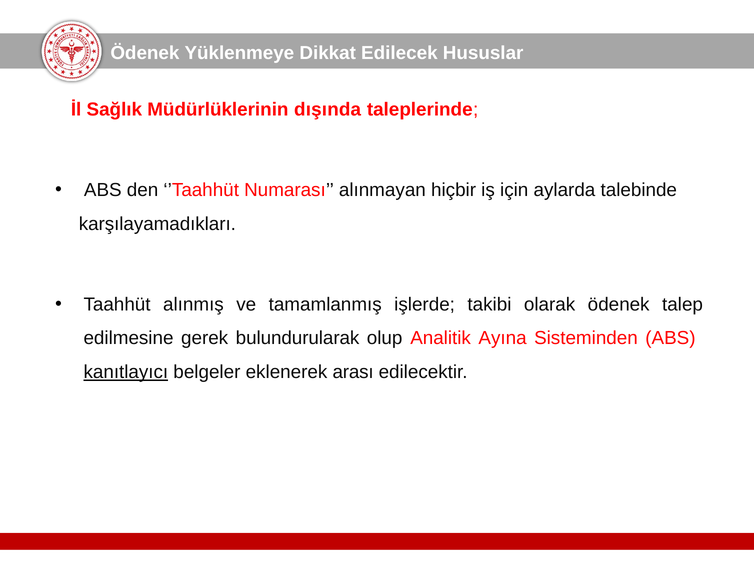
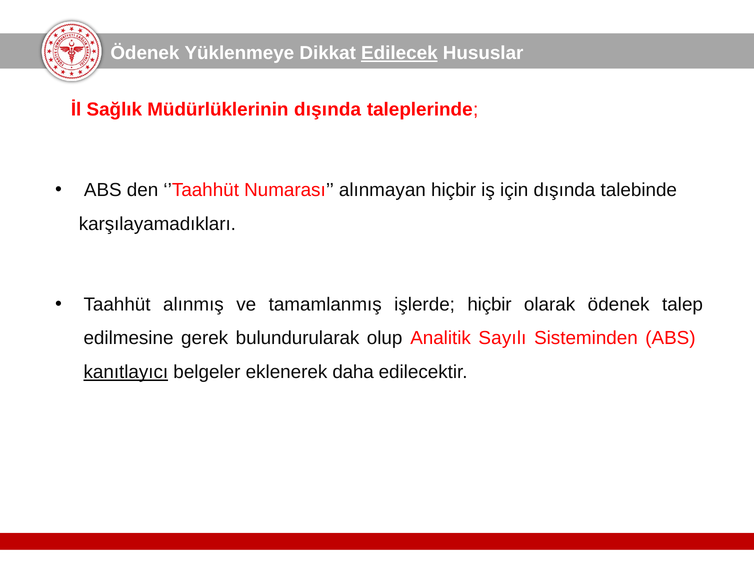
Edilecek underline: none -> present
için aylarda: aylarda -> dışında
işlerde takibi: takibi -> hiçbir
Ayına: Ayına -> Sayılı
arası: arası -> daha
